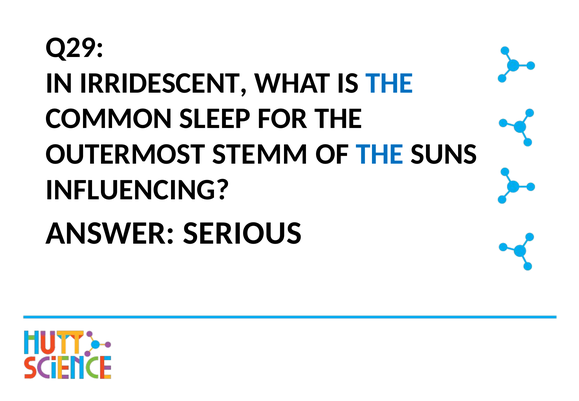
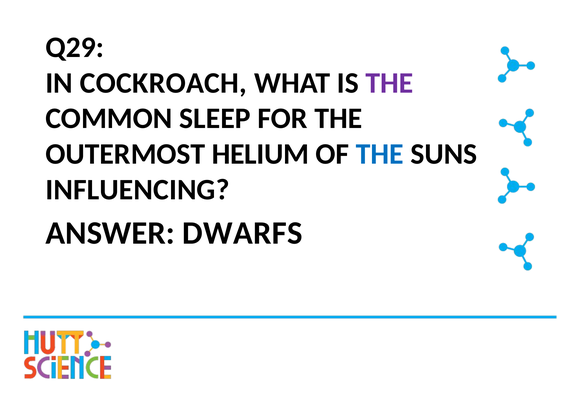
IRRIDESCENT: IRRIDESCENT -> COCKROACH
THE at (389, 83) colour: blue -> purple
STEMM: STEMM -> HELIUM
SERIOUS: SERIOUS -> DWARFS
